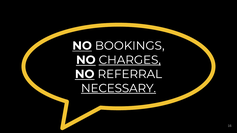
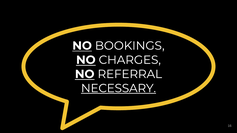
CHARGES underline: present -> none
